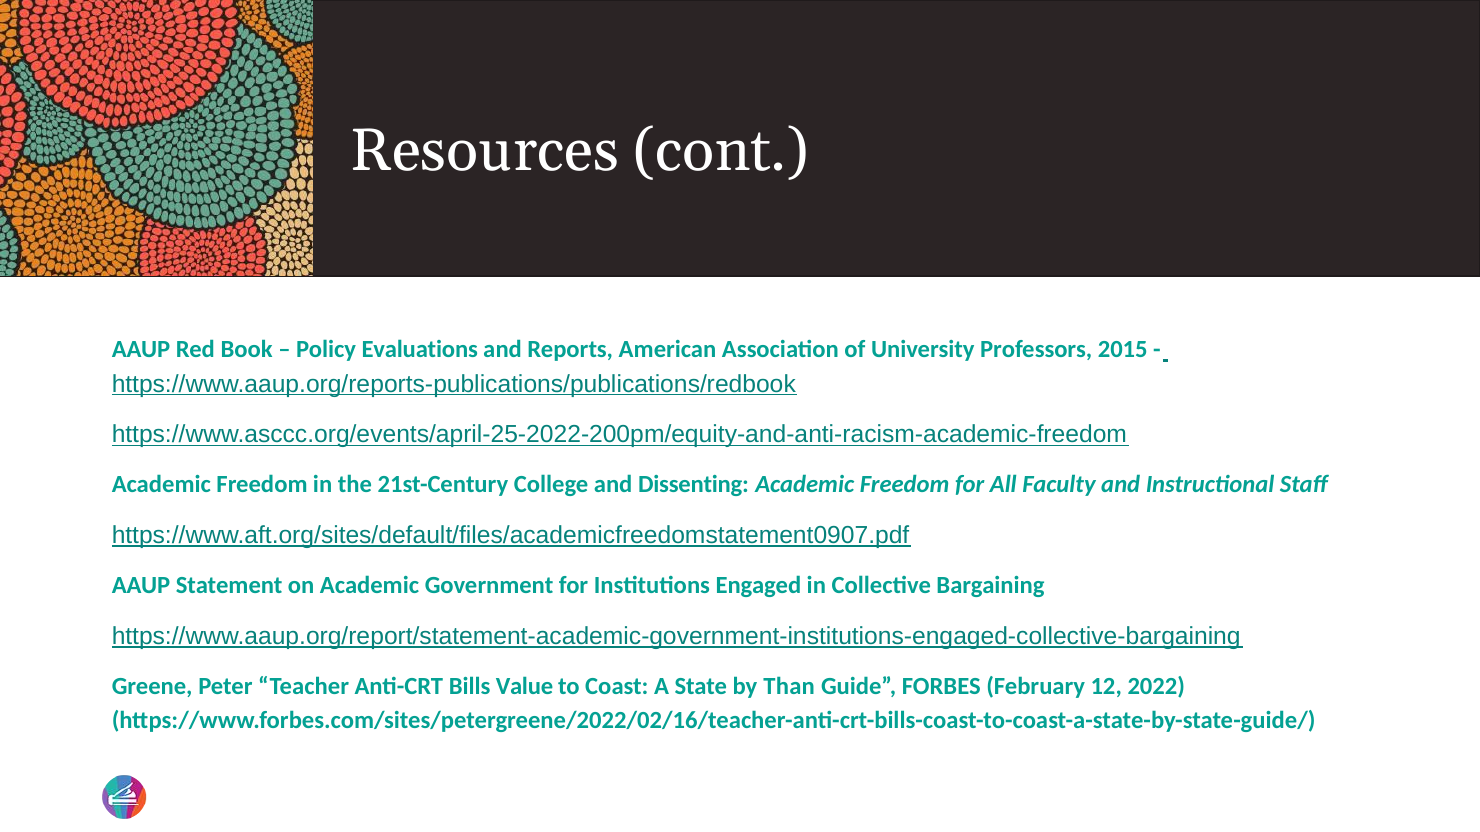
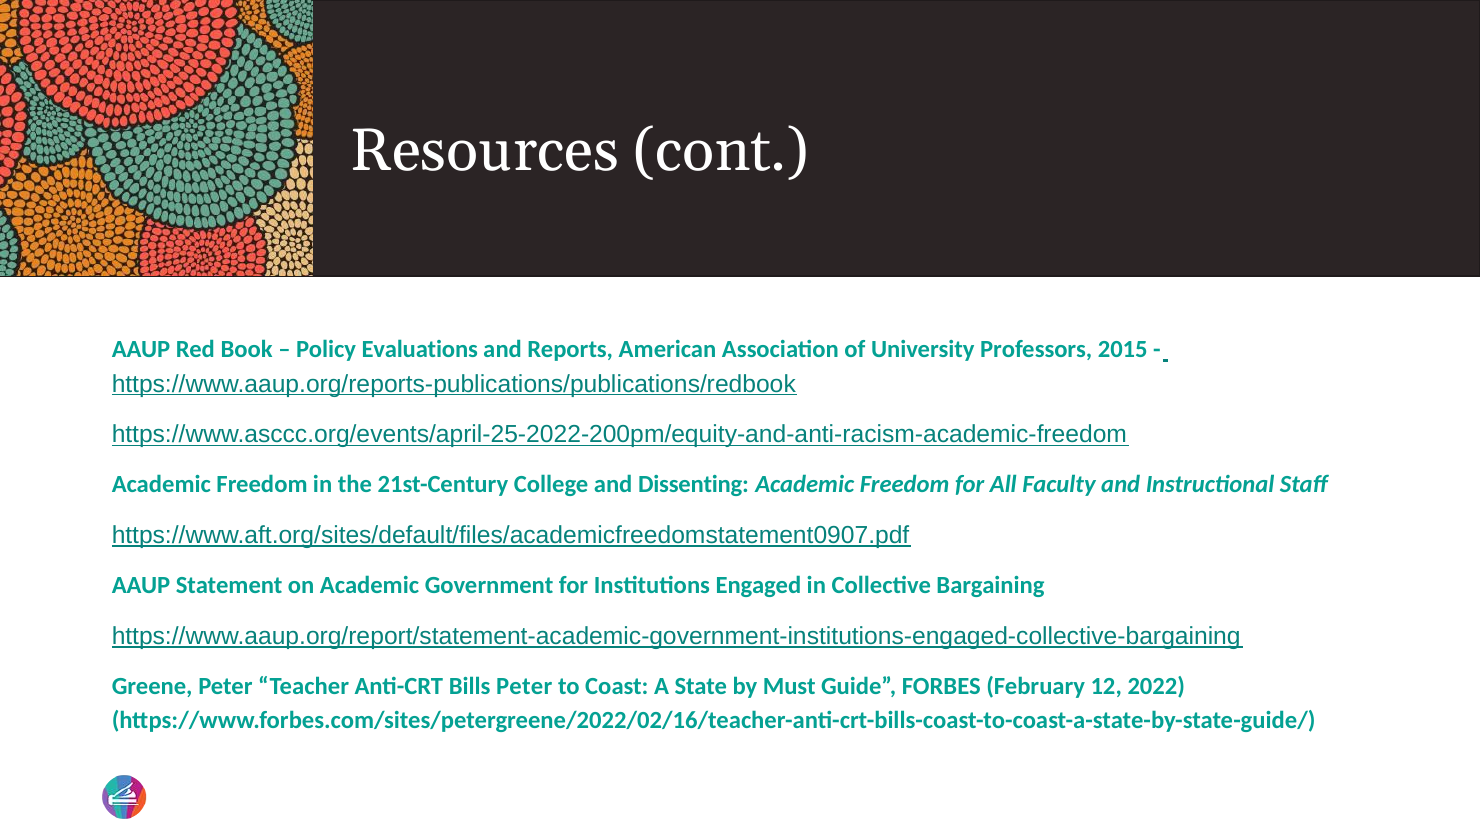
Bills Value: Value -> Peter
Than: Than -> Must
